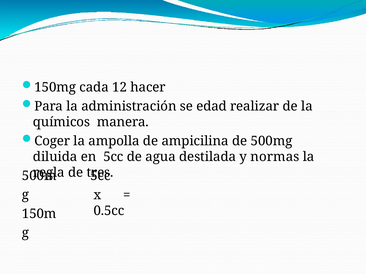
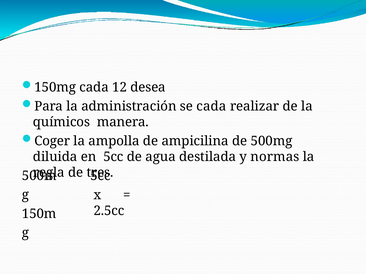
hacer: hacer -> desea
se edad: edad -> cada
0.5cc: 0.5cc -> 2.5cc
